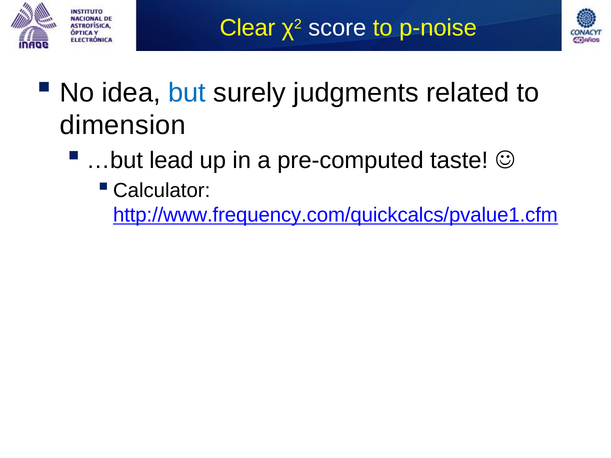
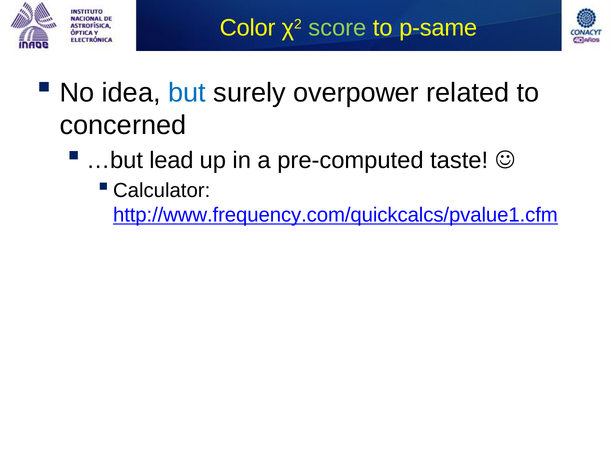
Clear: Clear -> Color
score colour: white -> light green
p-noise: p-noise -> p-same
judgments: judgments -> overpower
dimension: dimension -> concerned
